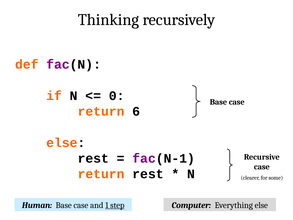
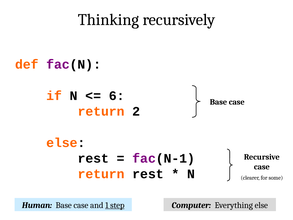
0: 0 -> 6
6: 6 -> 2
